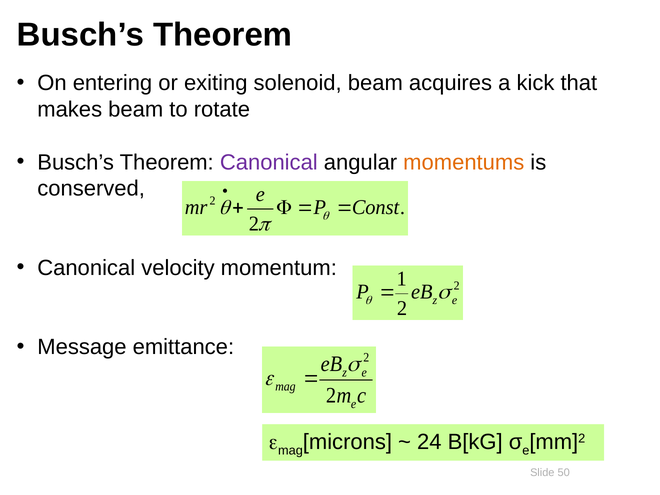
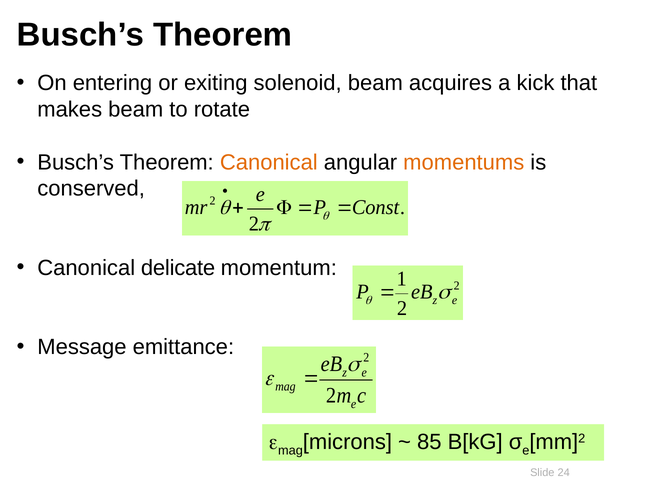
Canonical at (269, 162) colour: purple -> orange
velocity: velocity -> delicate
24: 24 -> 85
50: 50 -> 24
